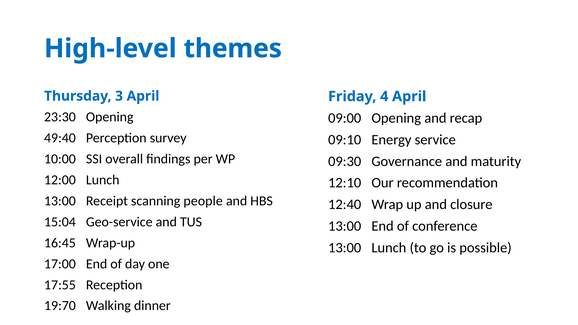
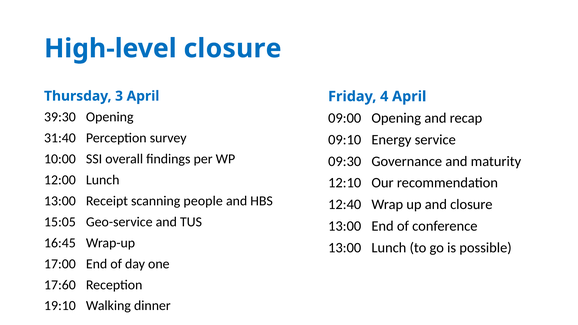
High-level themes: themes -> closure
23:30: 23:30 -> 39:30
49:40: 49:40 -> 31:40
15:04: 15:04 -> 15:05
17:55: 17:55 -> 17:60
19:70: 19:70 -> 19:10
